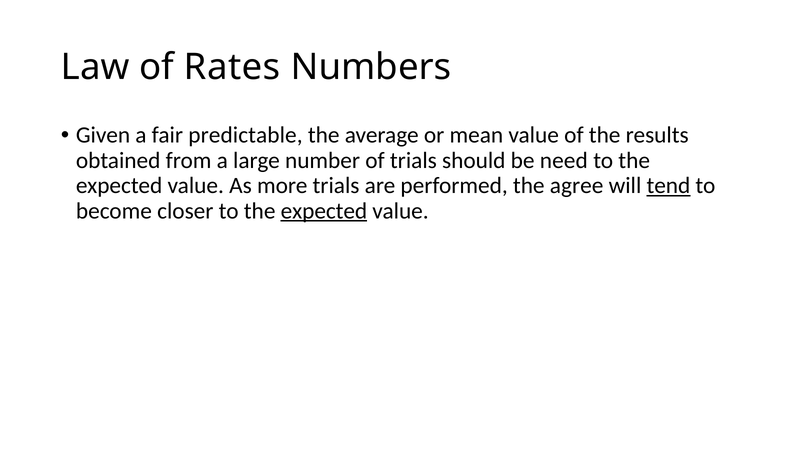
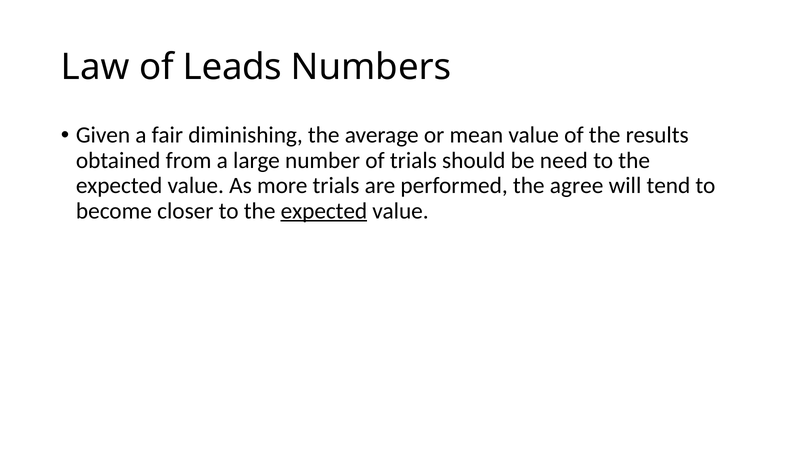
Rates: Rates -> Leads
predictable: predictable -> diminishing
tend underline: present -> none
